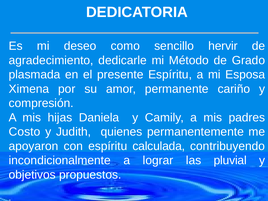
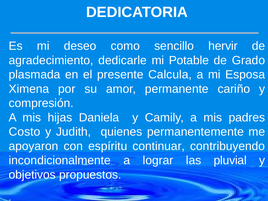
Método: Método -> Potable
presente Espíritu: Espíritu -> Calcula
calculada: calculada -> continuar
